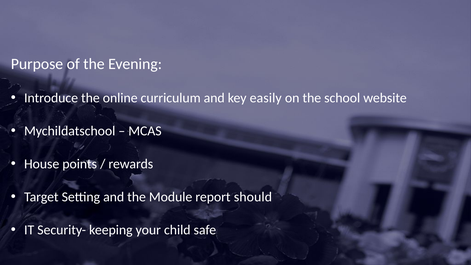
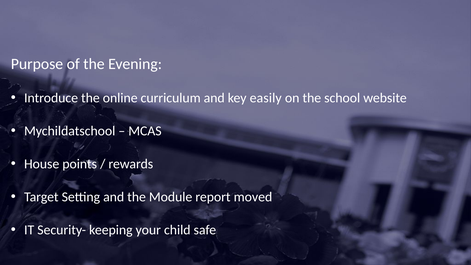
should: should -> moved
